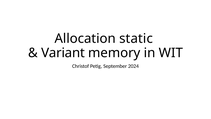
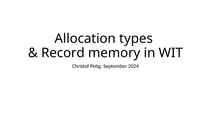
static: static -> types
Variant: Variant -> Record
